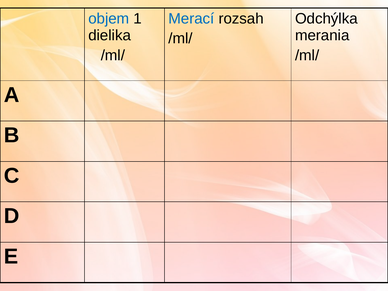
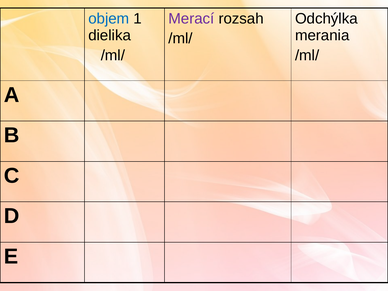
Merací colour: blue -> purple
